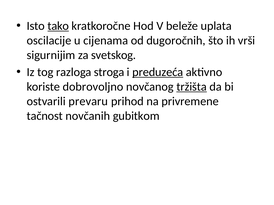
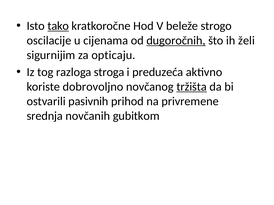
uplata: uplata -> strogo
dugoročnih underline: none -> present
vrši: vrši -> želi
svetskog: svetskog -> opticaju
preduzeća underline: present -> none
prevaru: prevaru -> pasivnih
tačnost: tačnost -> srednja
